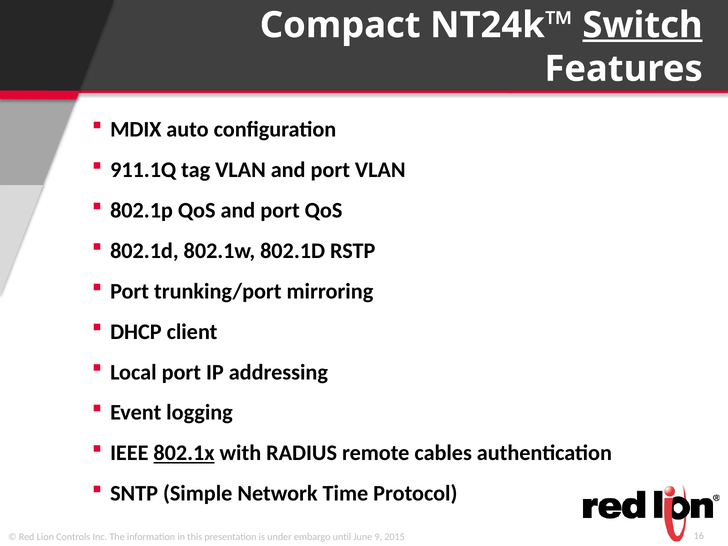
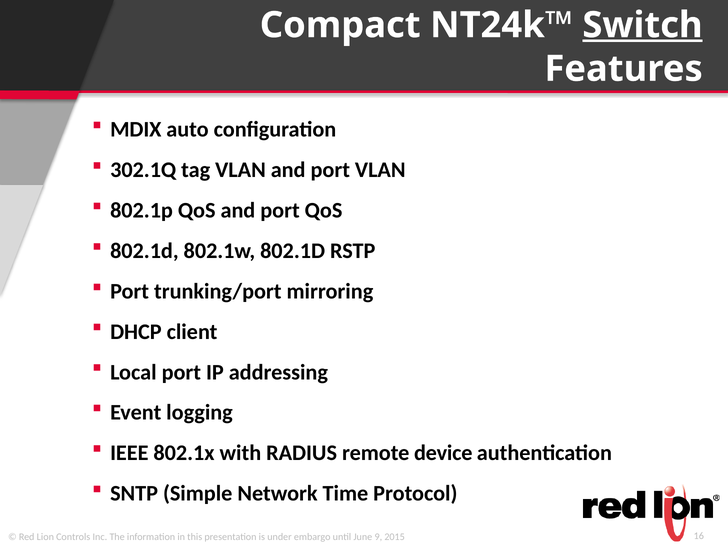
911.1Q: 911.1Q -> 302.1Q
802.1x underline: present -> none
cables: cables -> device
